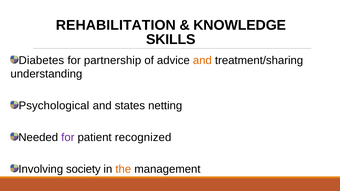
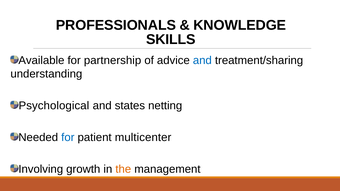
REHABILITATION: REHABILITATION -> PROFESSIONALS
Diabetes: Diabetes -> Available
and at (202, 60) colour: orange -> blue
for at (68, 137) colour: purple -> blue
recognized: recognized -> multicenter
society: society -> growth
